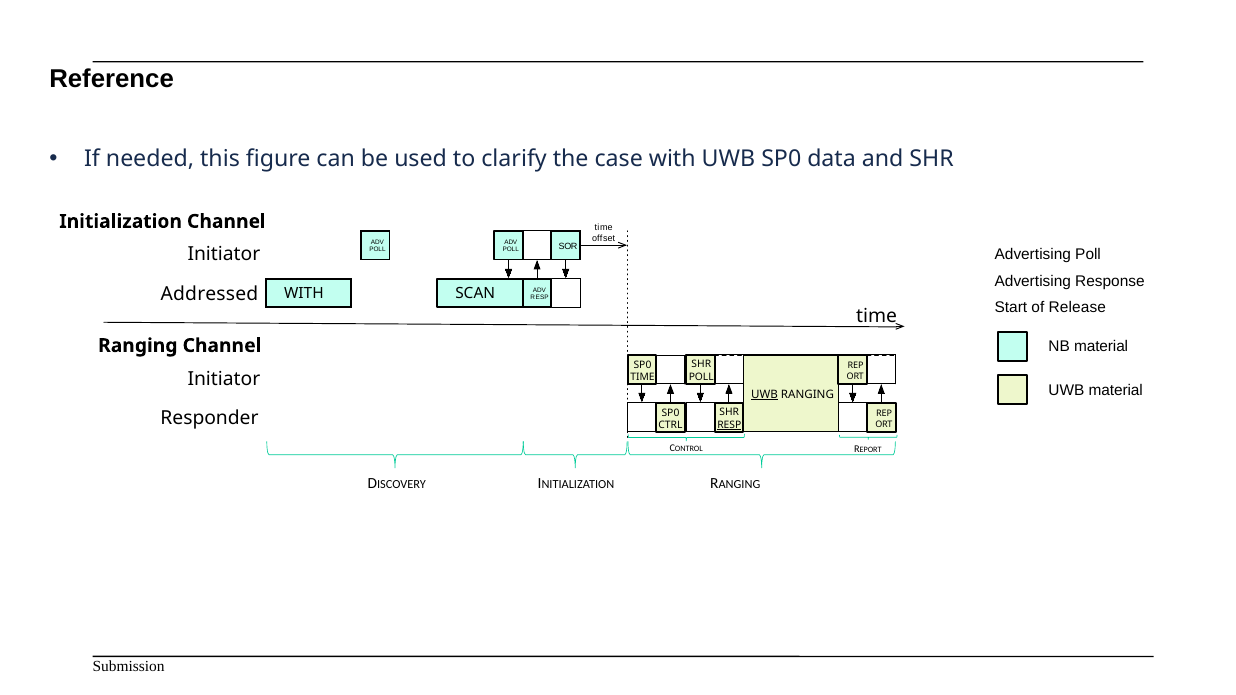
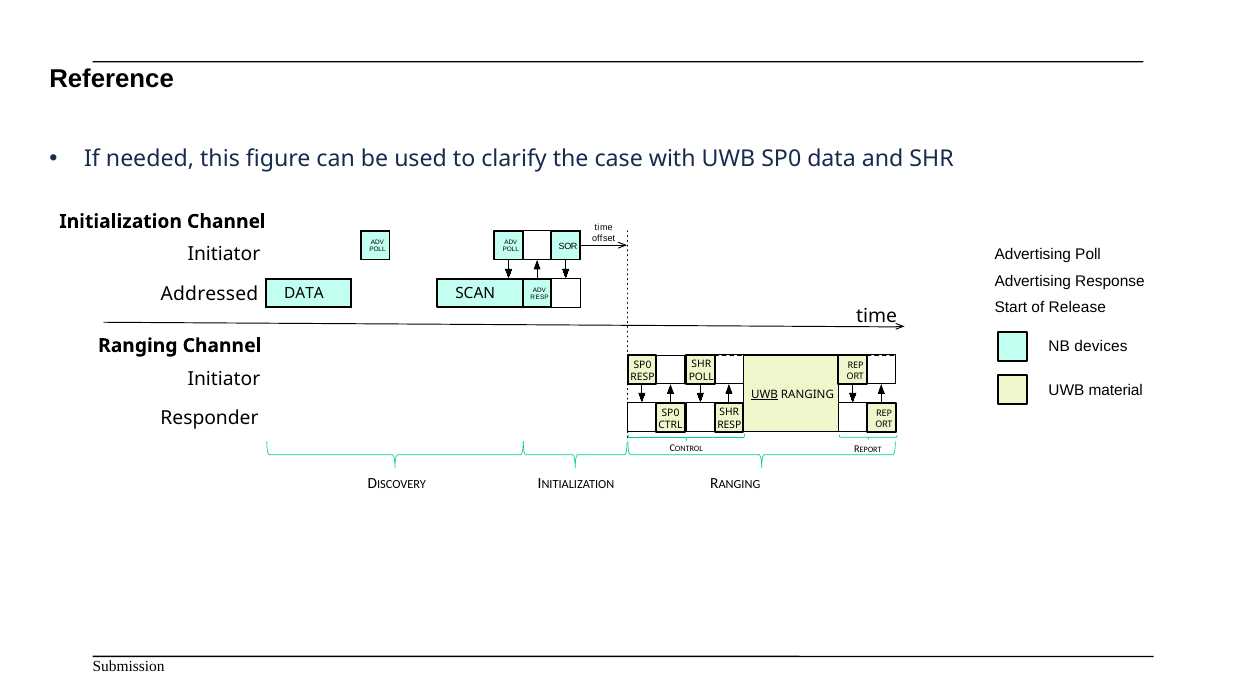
WITH at (304, 293): WITH -> DATA
NB material: material -> devices
TIME at (643, 377): TIME -> RESP
RESP at (729, 425) underline: present -> none
